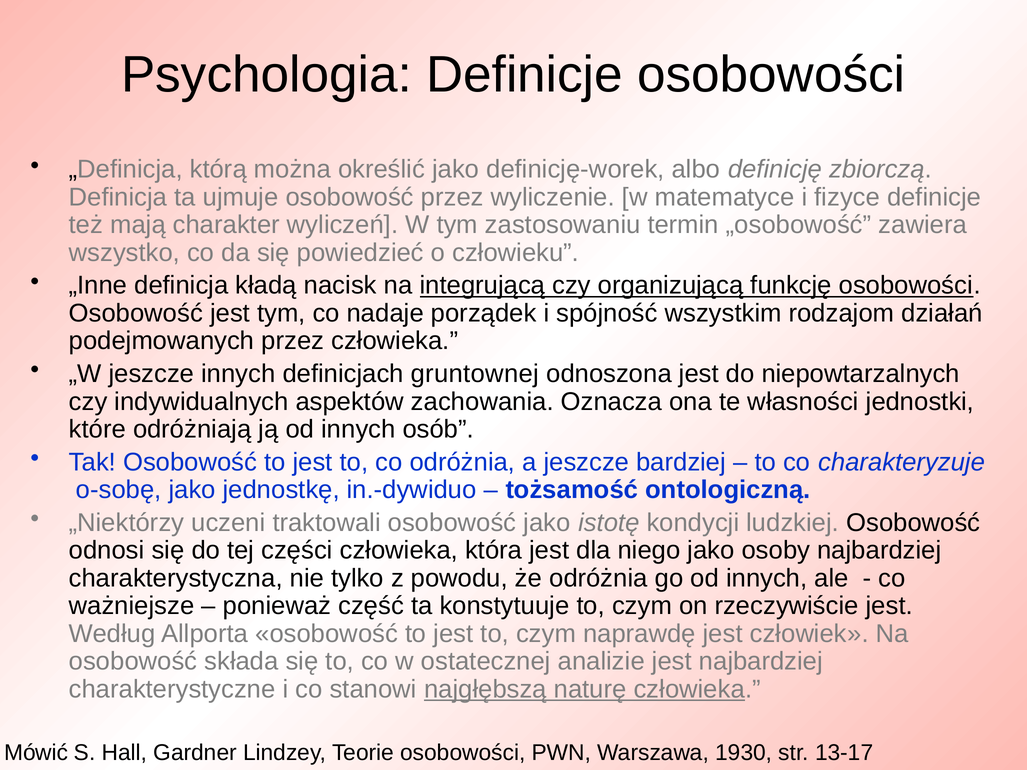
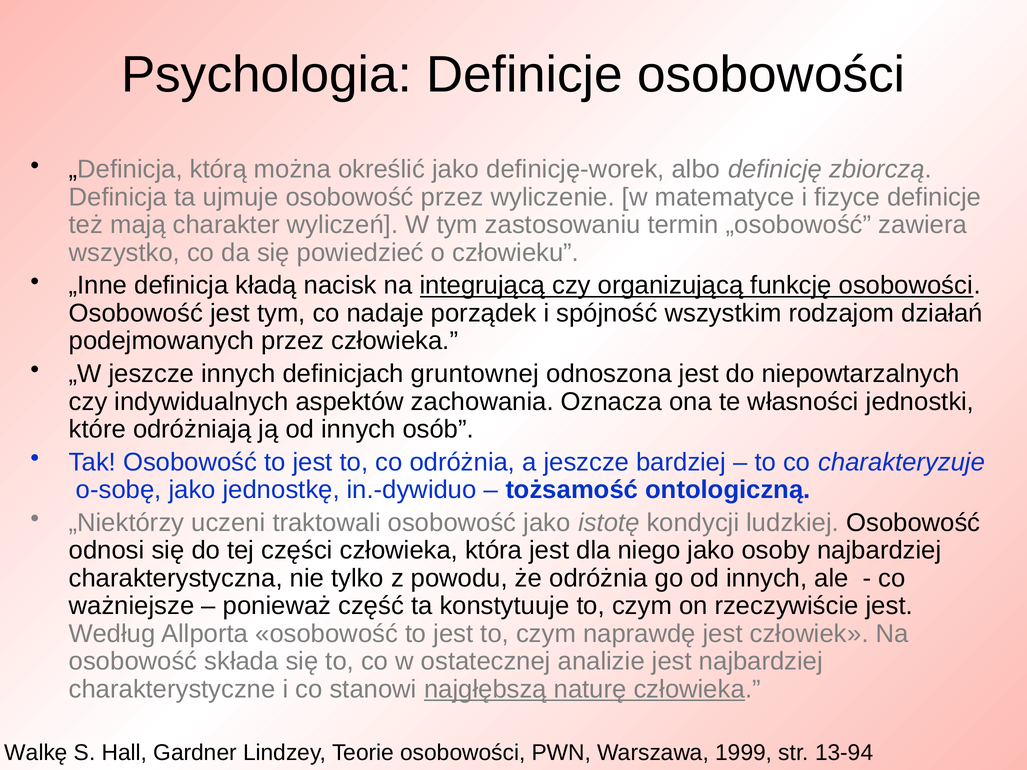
Mówić: Mówić -> Walkę
1930: 1930 -> 1999
13-17: 13-17 -> 13-94
